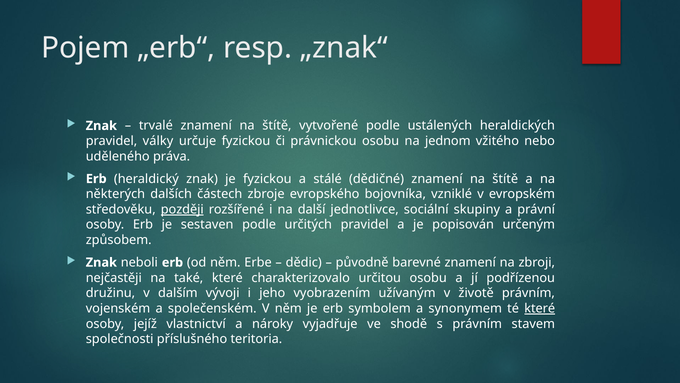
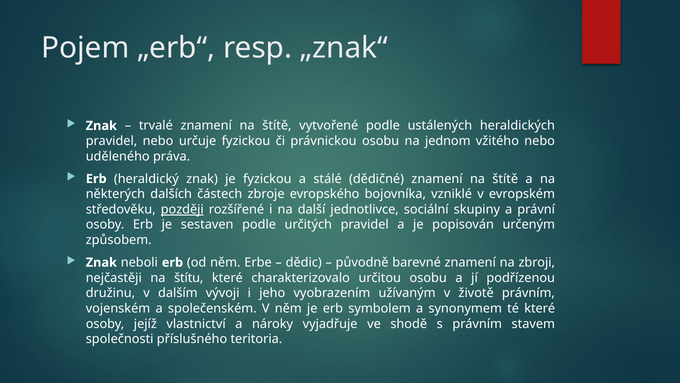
pravidel války: války -> nebo
také: také -> štítu
které at (540, 308) underline: present -> none
